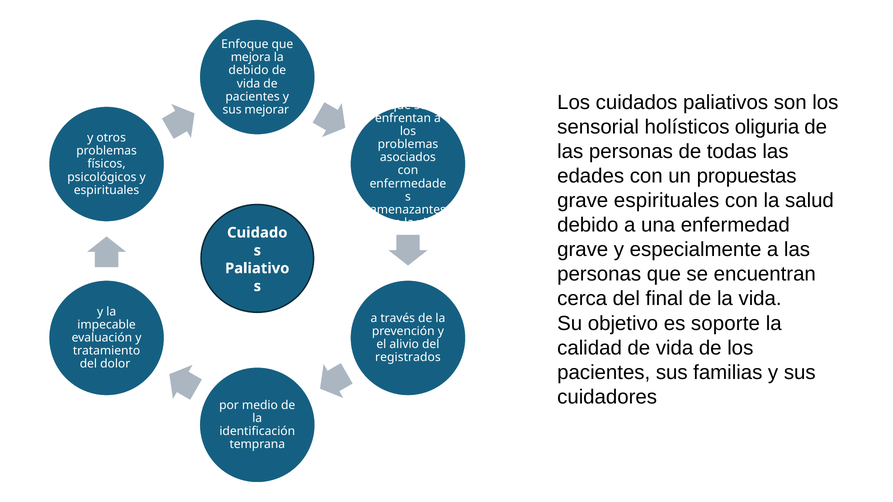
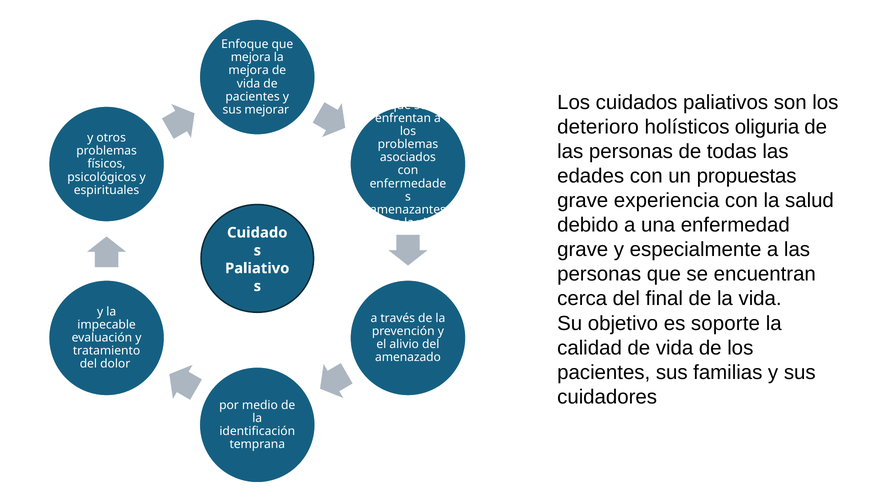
debido at (249, 70): debido -> mejora
sensorial: sensorial -> deterioro
grave espirituales: espirituales -> experiencia
registrados: registrados -> amenazado
